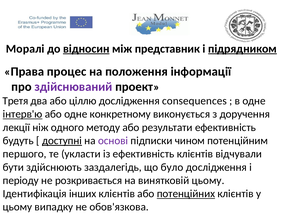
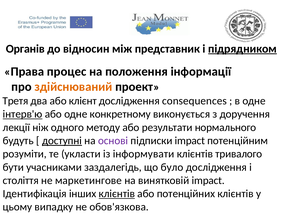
Моралі: Моралі -> Органів
відносин underline: present -> none
здійснюваний colour: purple -> orange
ціллю: ціллю -> клієнт
результати ефективність: ефективність -> нормального
підписки чином: чином -> impact
першого: першого -> розуміти
із ефективність: ефективність -> інформувати
відчували: відчували -> тривалого
здійснюють: здійснюють -> учасниками
періоду: періоду -> століття
розкривається: розкривається -> маркетингове
винятковій цьому: цьому -> impact
клієнтів at (117, 194) underline: none -> present
потенційних underline: present -> none
